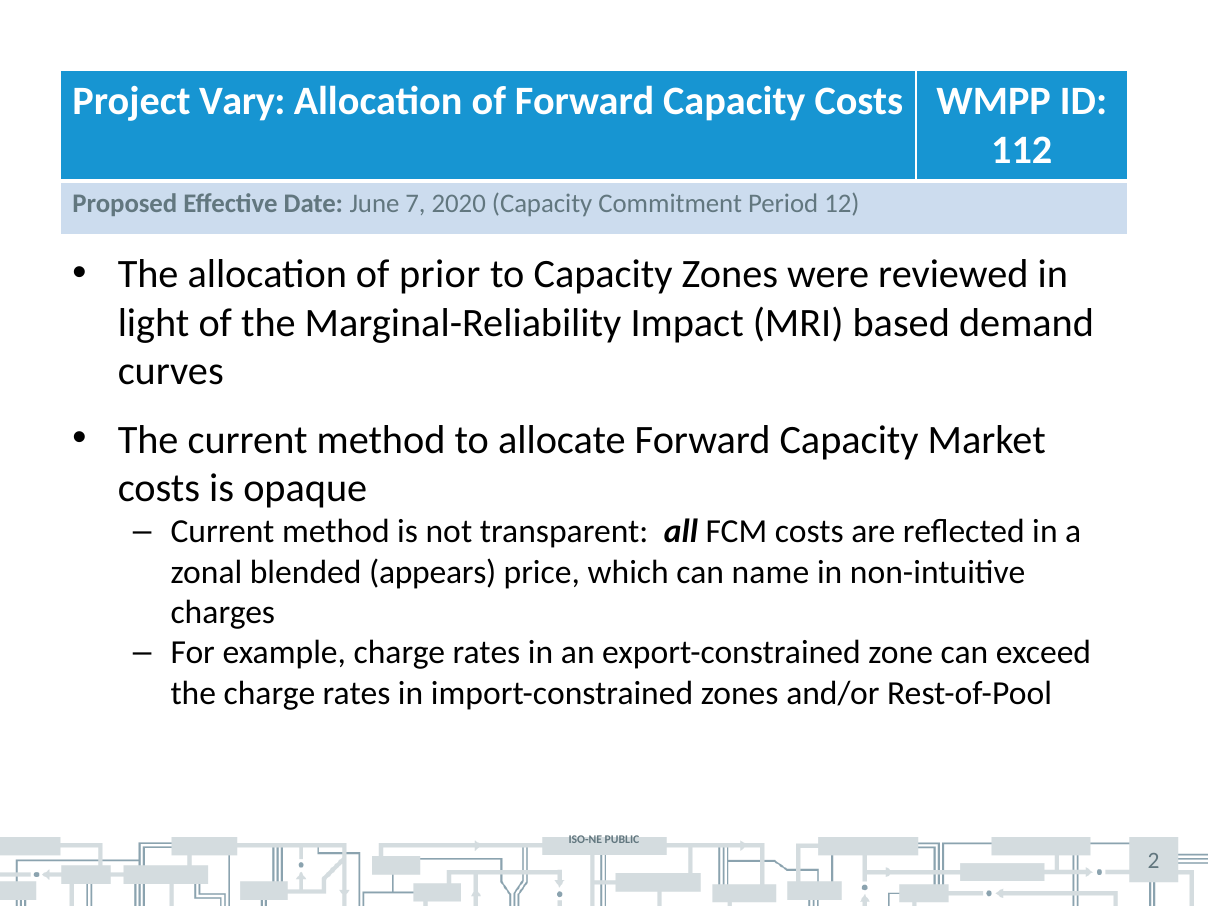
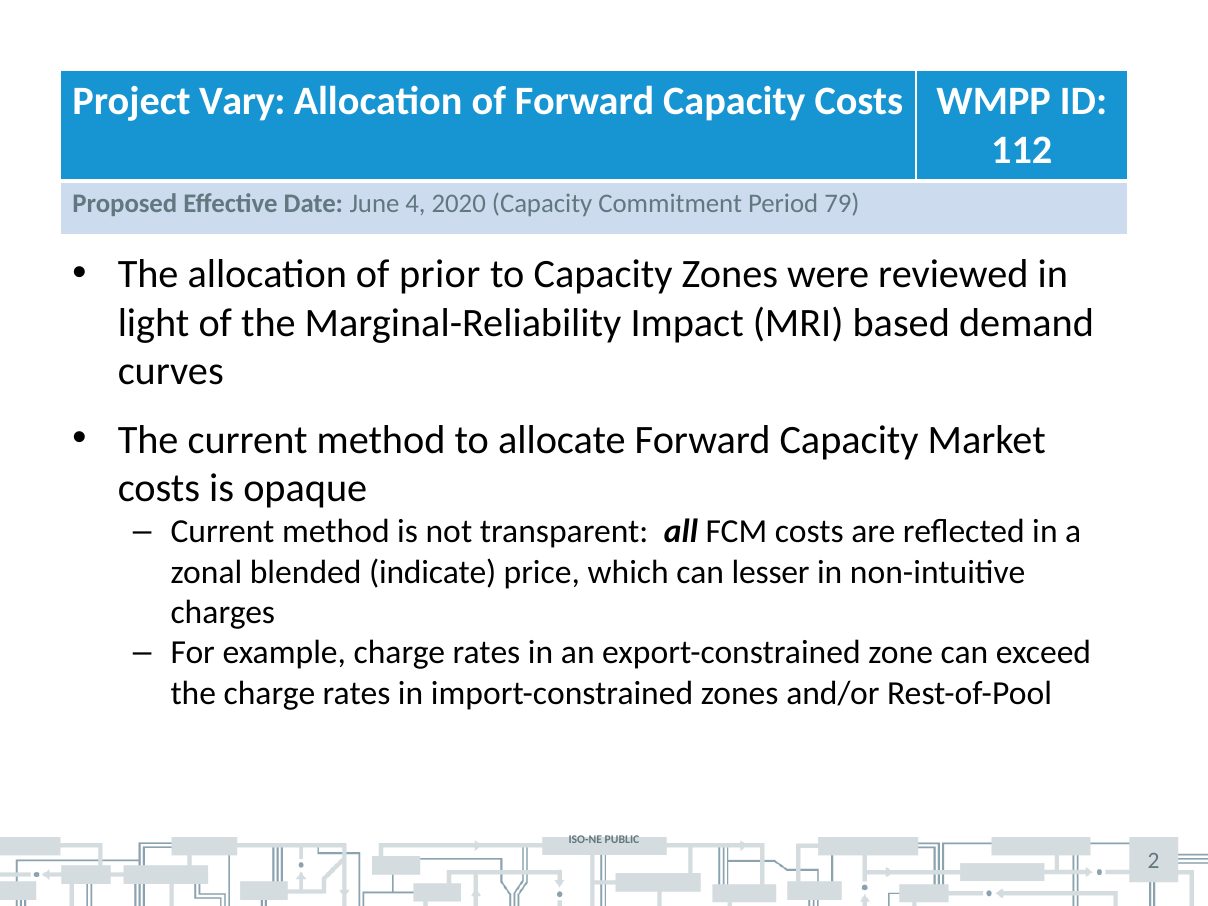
7: 7 -> 4
12: 12 -> 79
appears: appears -> indicate
name: name -> lesser
